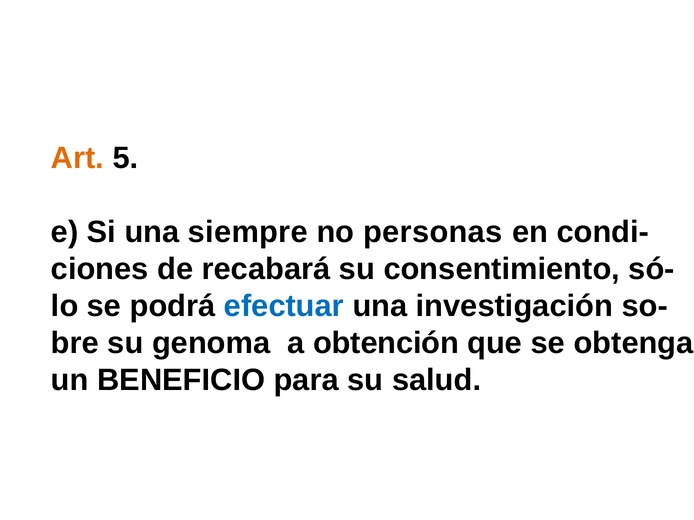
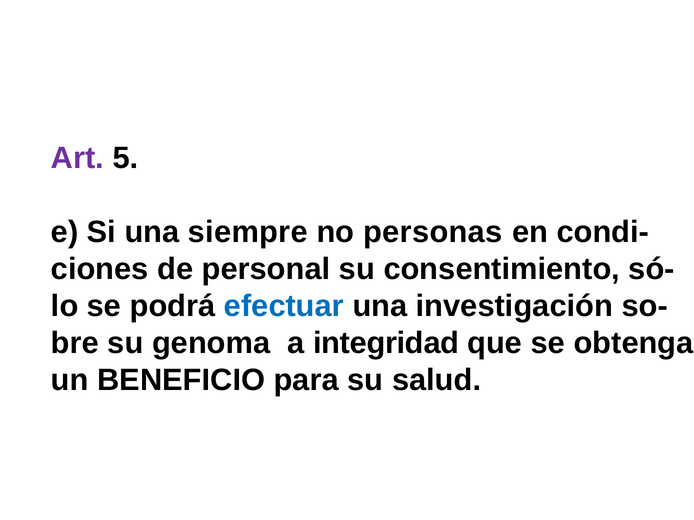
Art colour: orange -> purple
recabará: recabará -> personal
obtención: obtención -> integridad
